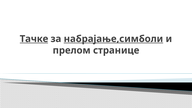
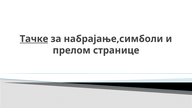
набрајање,симболи underline: present -> none
